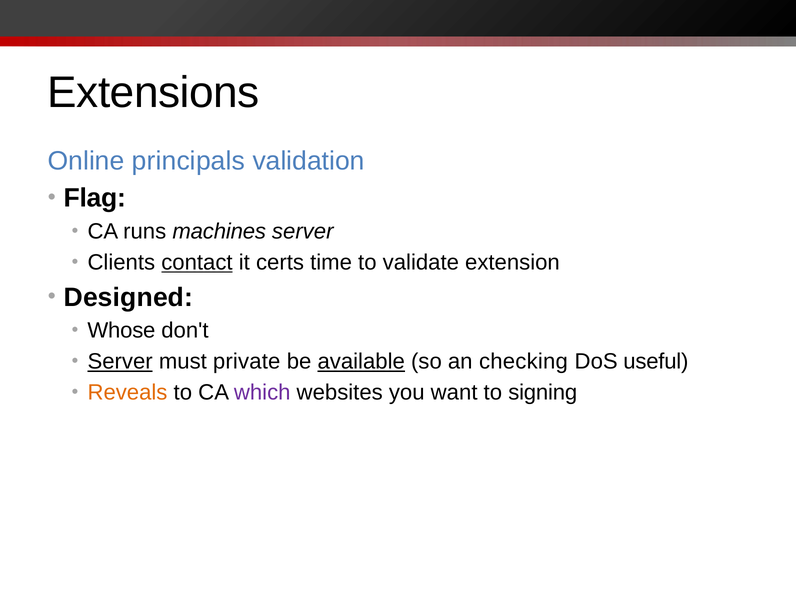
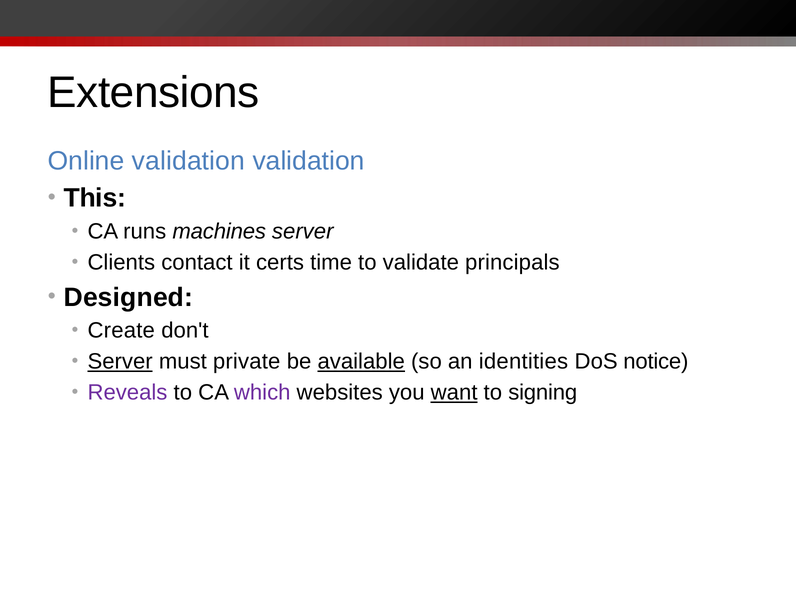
Online principals: principals -> validation
Flag: Flag -> This
contact underline: present -> none
extension: extension -> principals
Whose: Whose -> Create
checking: checking -> identities
useful: useful -> notice
Reveals colour: orange -> purple
want underline: none -> present
